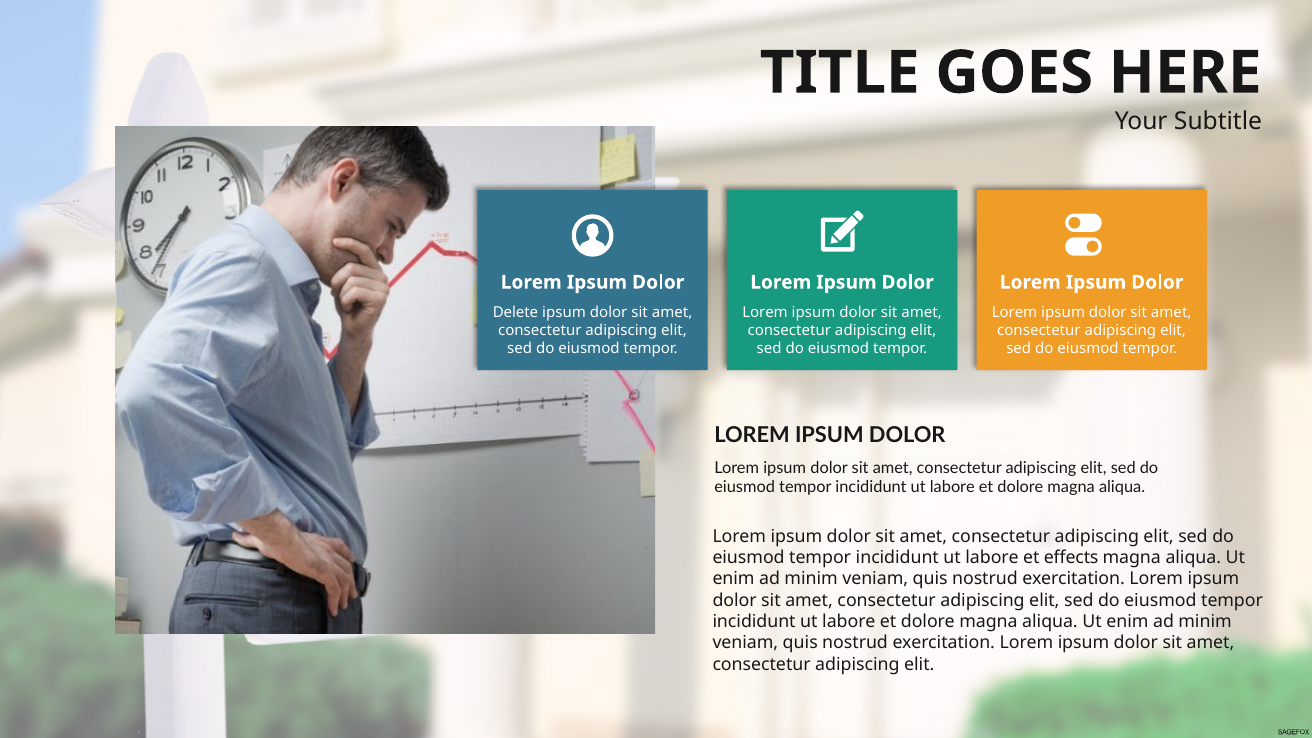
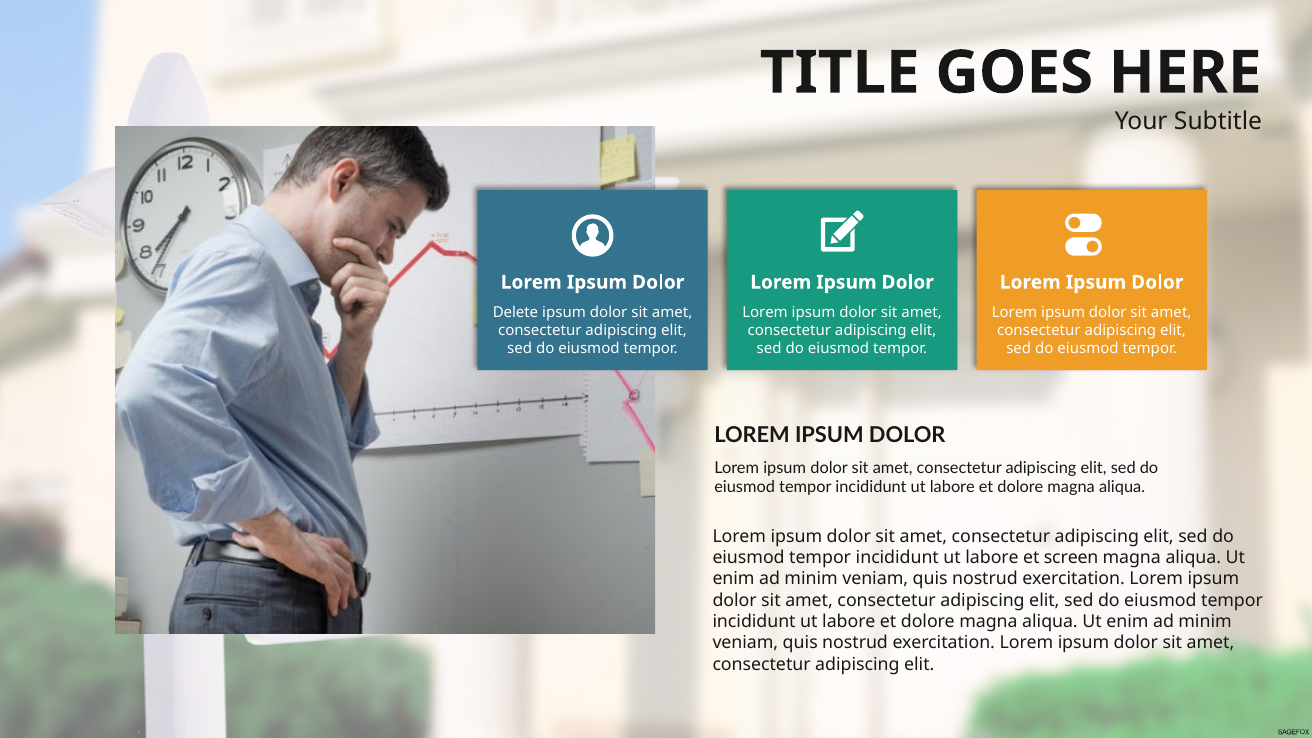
effects: effects -> screen
